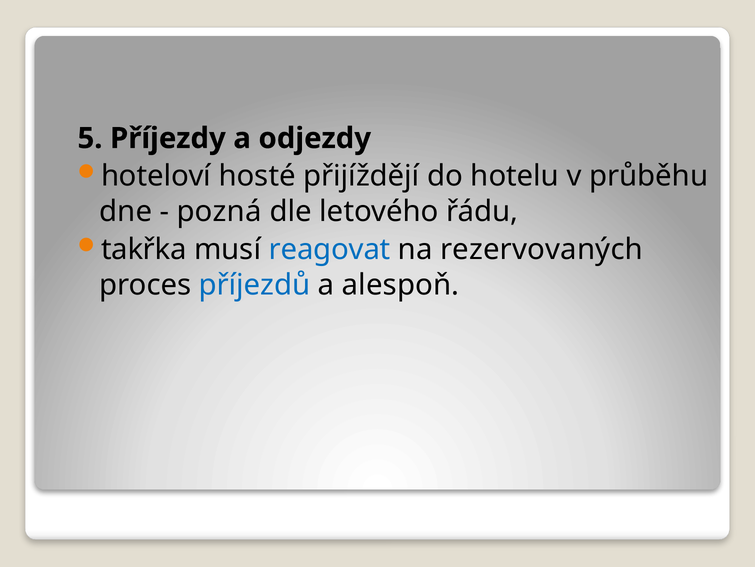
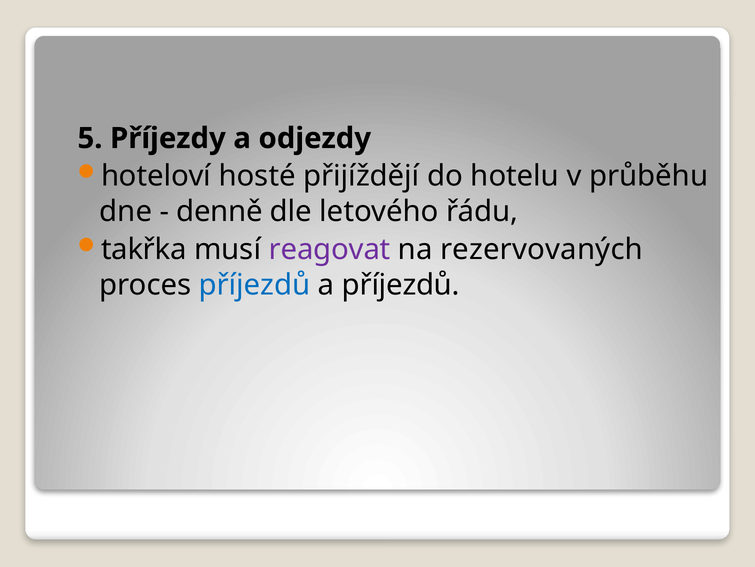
pozná: pozná -> denně
reagovat colour: blue -> purple
a alespoň: alespoň -> příjezdů
